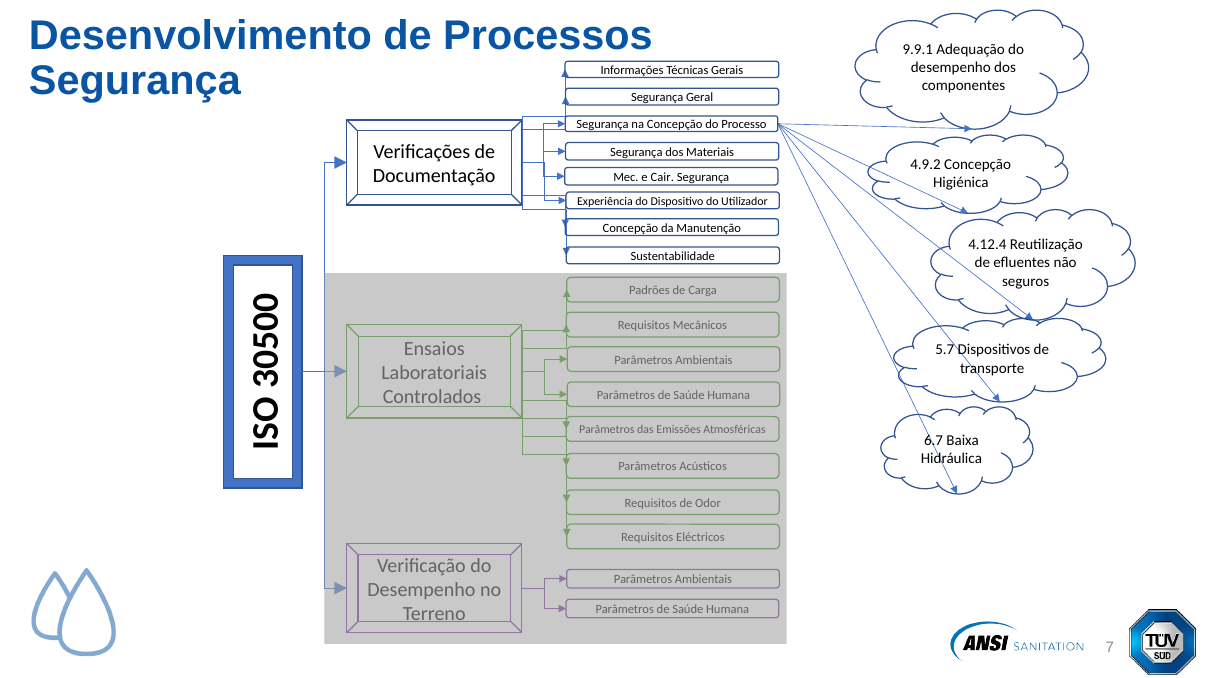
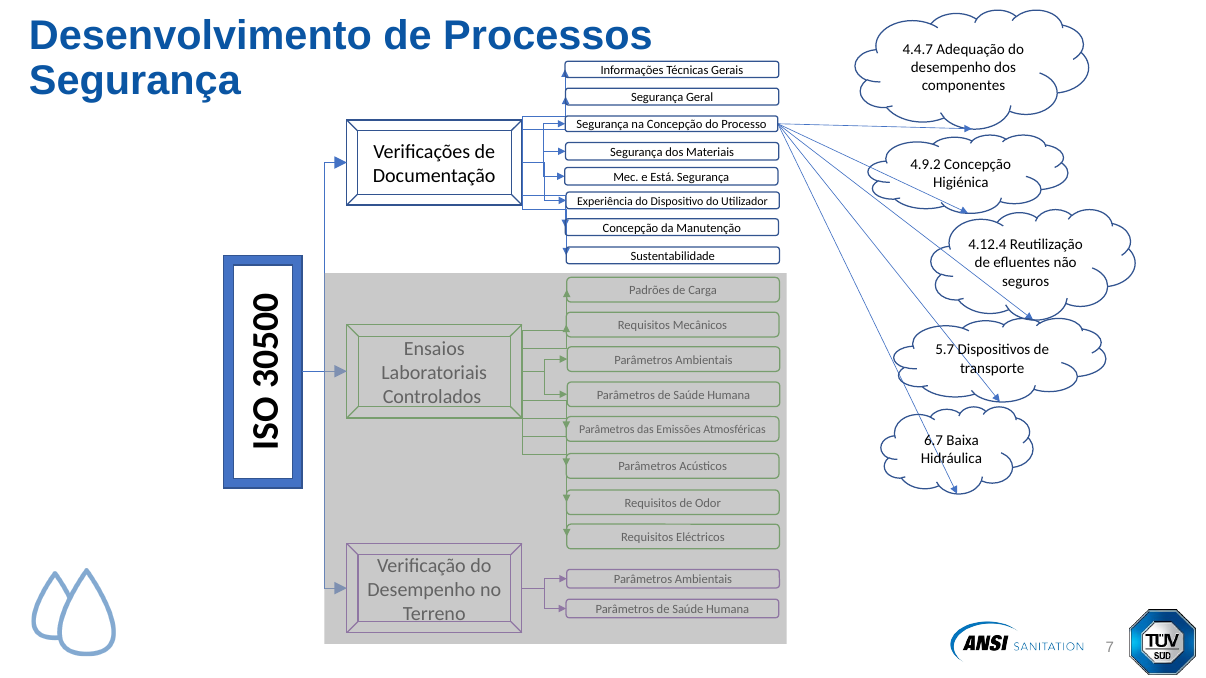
9.9.1: 9.9.1 -> 4.4.7
Cair: Cair -> Está
